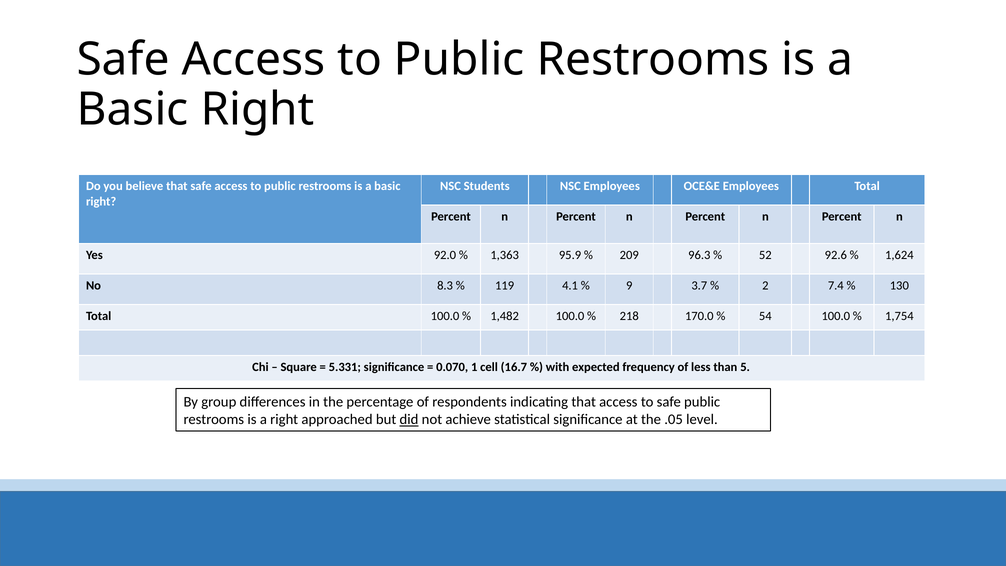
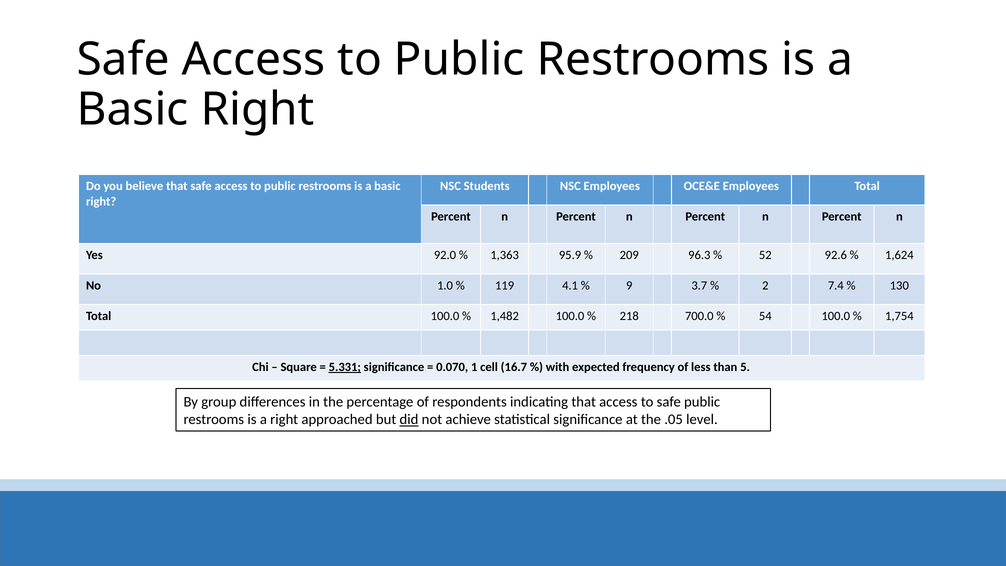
8.3: 8.3 -> 1.0
170.0: 170.0 -> 700.0
5.331 underline: none -> present
